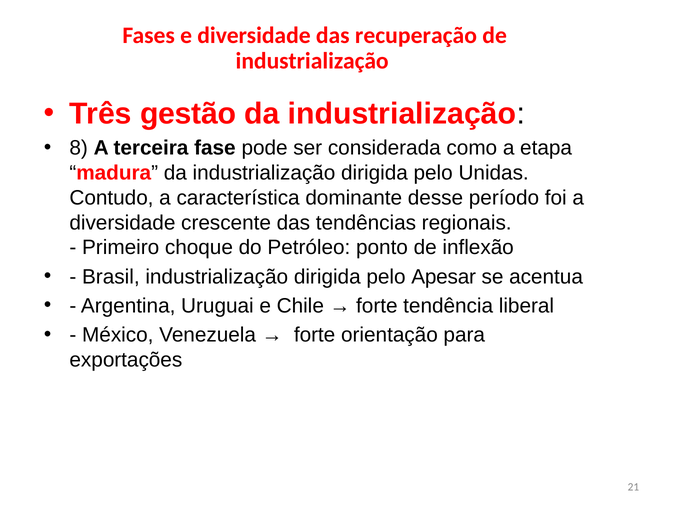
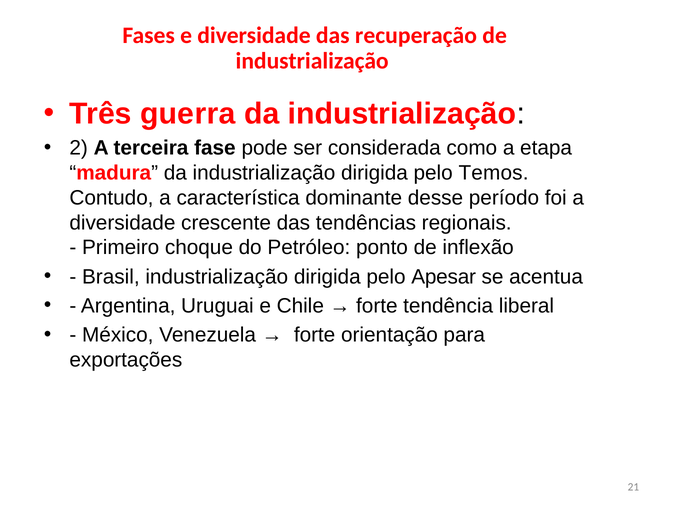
gestão: gestão -> guerra
8: 8 -> 2
Unidas: Unidas -> Temos
